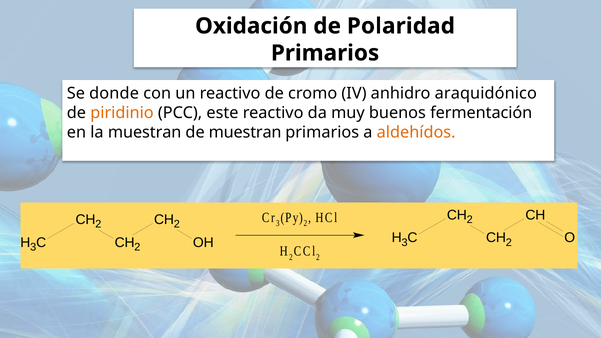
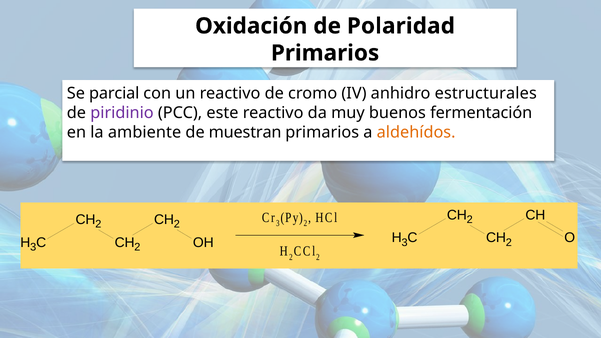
donde: donde -> parcial
araquidónico: araquidónico -> estructurales
piridinio colour: orange -> purple
la muestran: muestran -> ambiente
